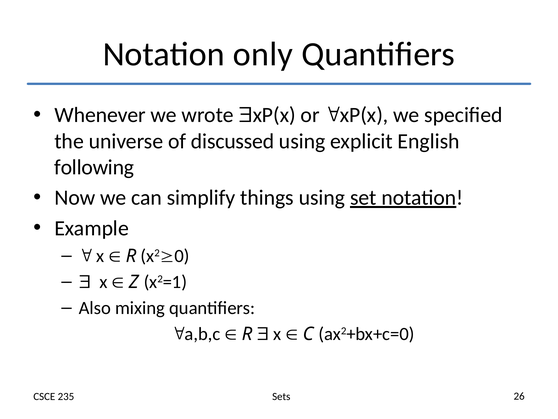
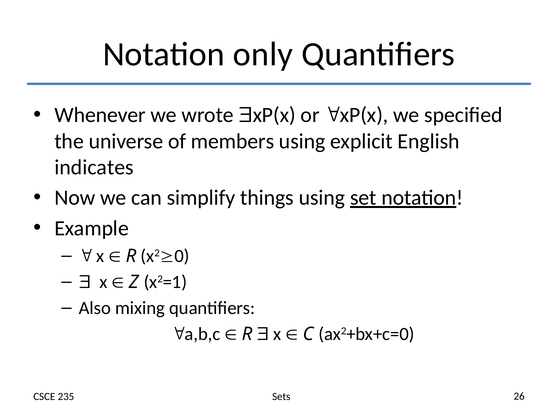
discussed: discussed -> members
following: following -> indicates
